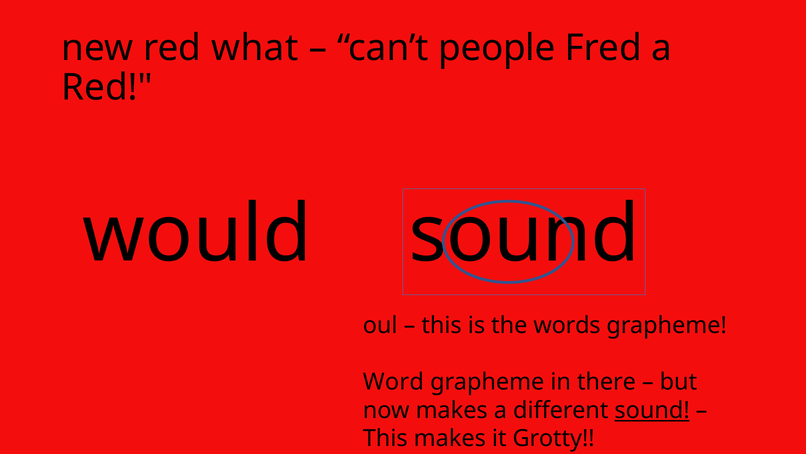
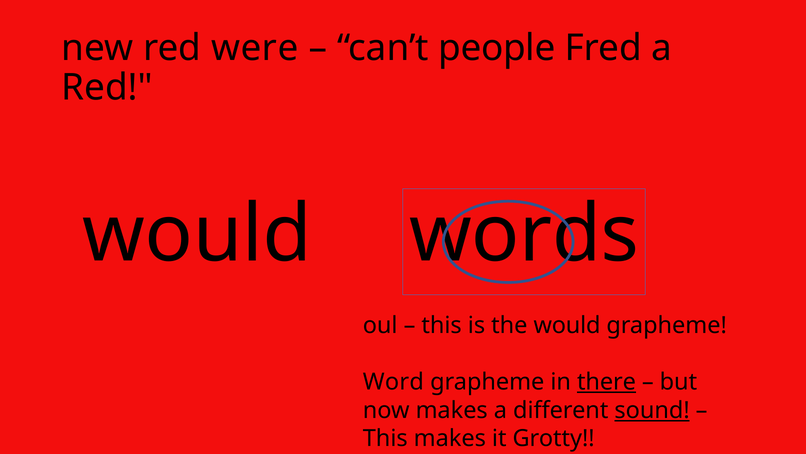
what: what -> were
would sound: sound -> words
the words: words -> would
there underline: none -> present
